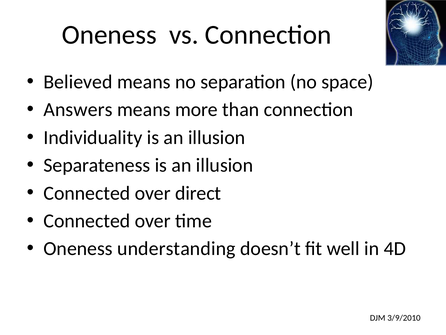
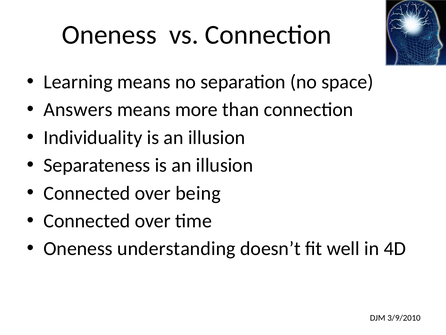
Believed: Believed -> Learning
direct: direct -> being
